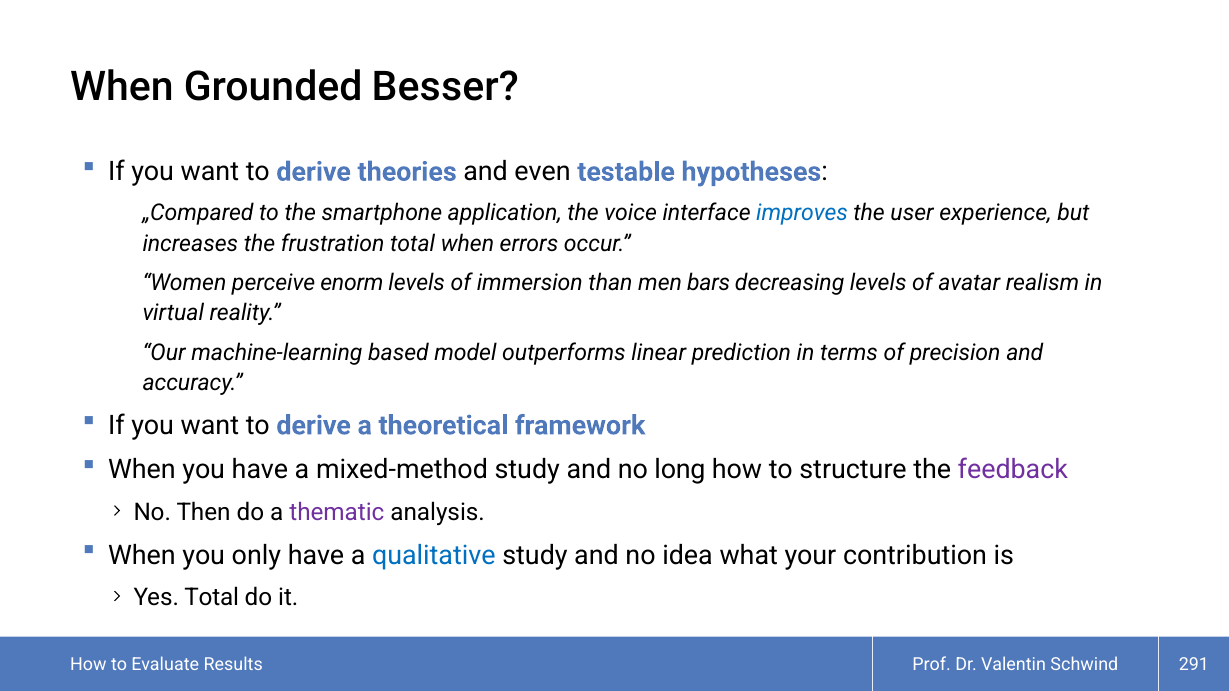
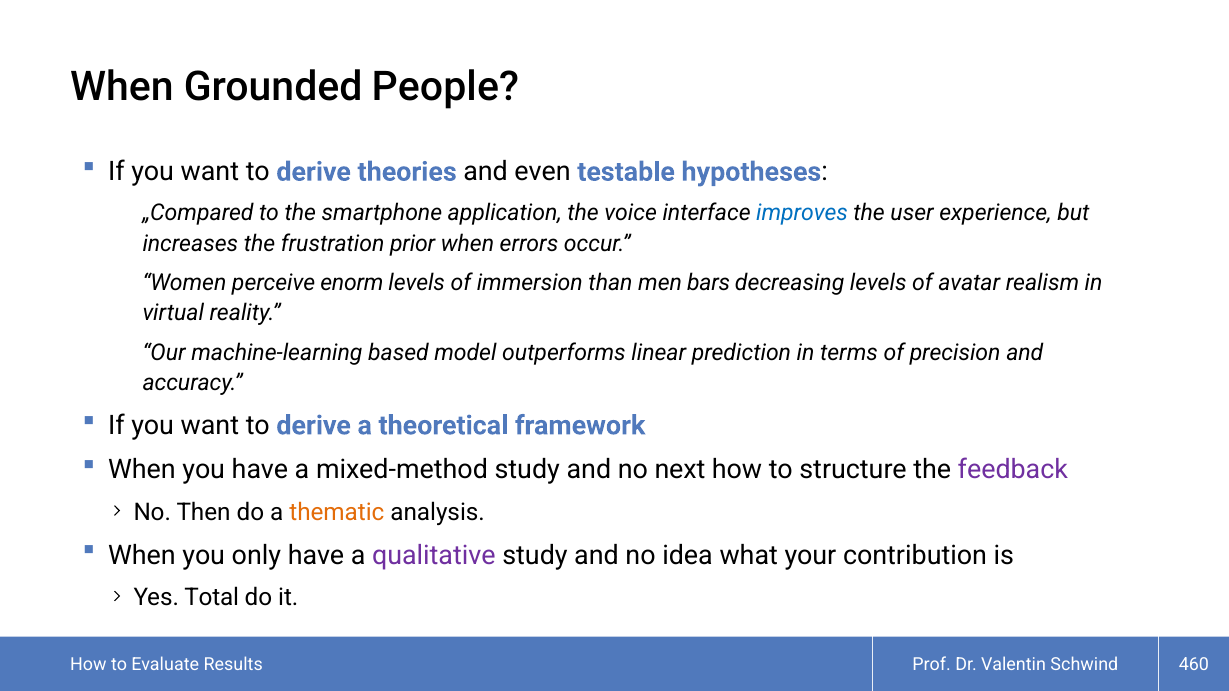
Besser: Besser -> People
frustration total: total -> prior
long: long -> next
thematic colour: purple -> orange
qualitative colour: blue -> purple
291: 291 -> 460
